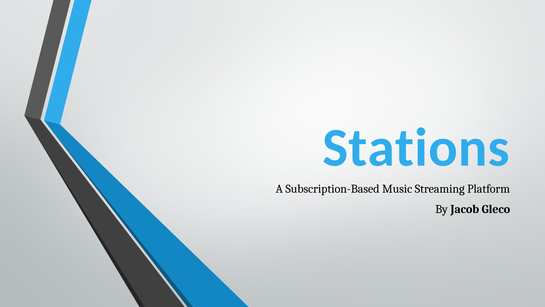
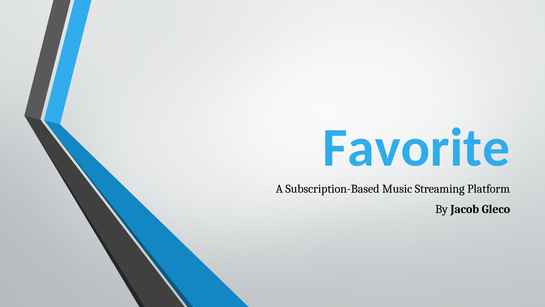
Stations: Stations -> Favorite
